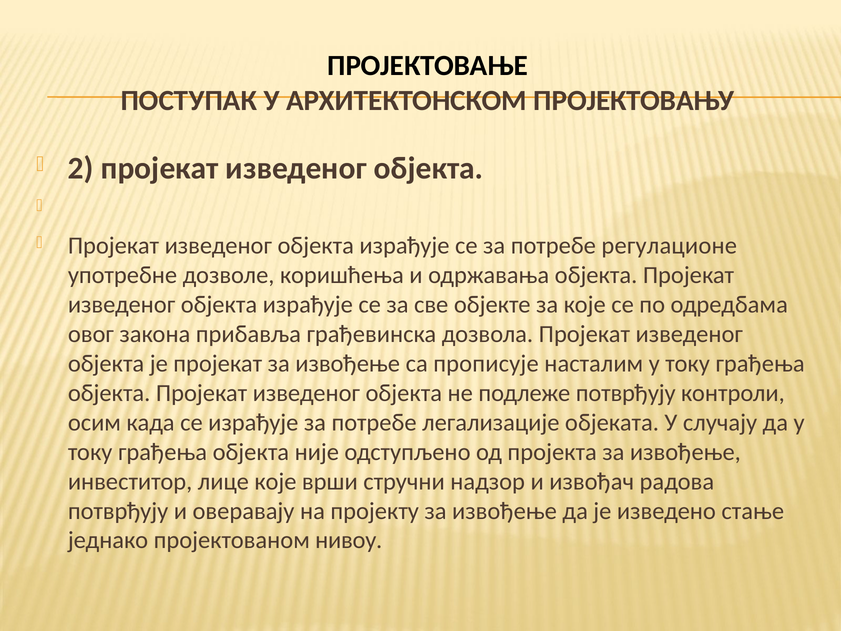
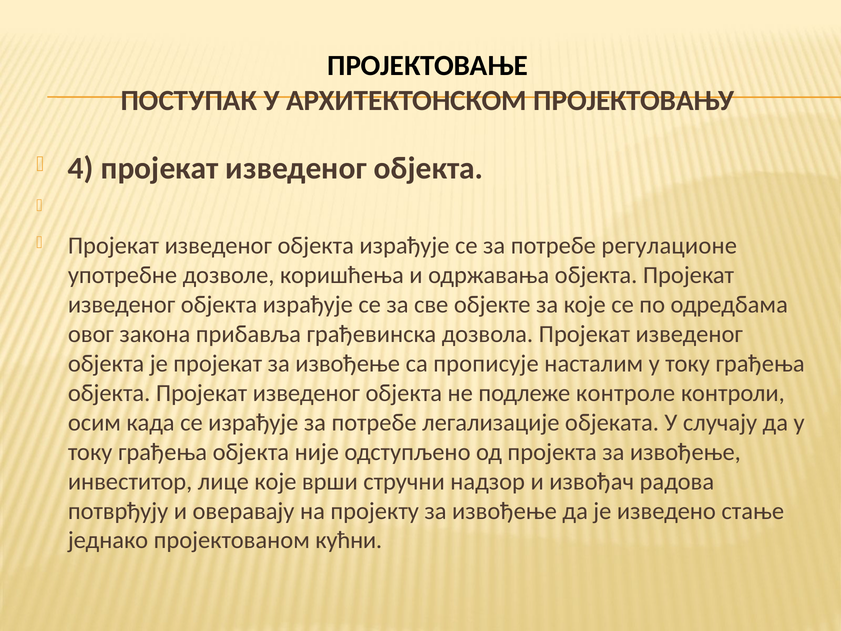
2: 2 -> 4
подлеже потврђују: потврђују -> контроле
нивоу: нивоу -> кућни
